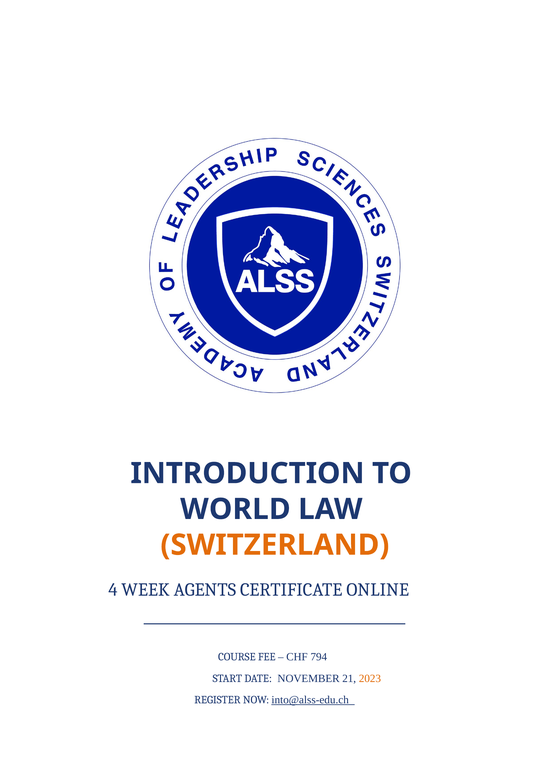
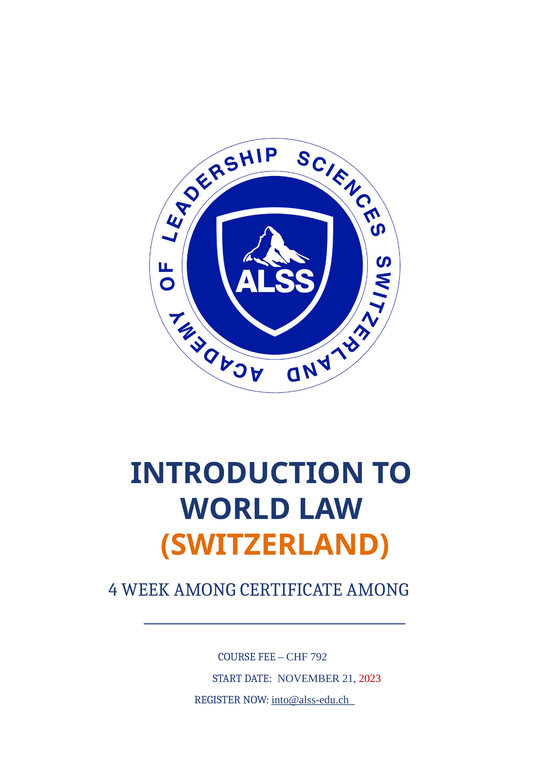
WEEK AGENTS: AGENTS -> AMONG
CERTIFICATE ONLINE: ONLINE -> AMONG
794: 794 -> 792
2023 colour: orange -> red
